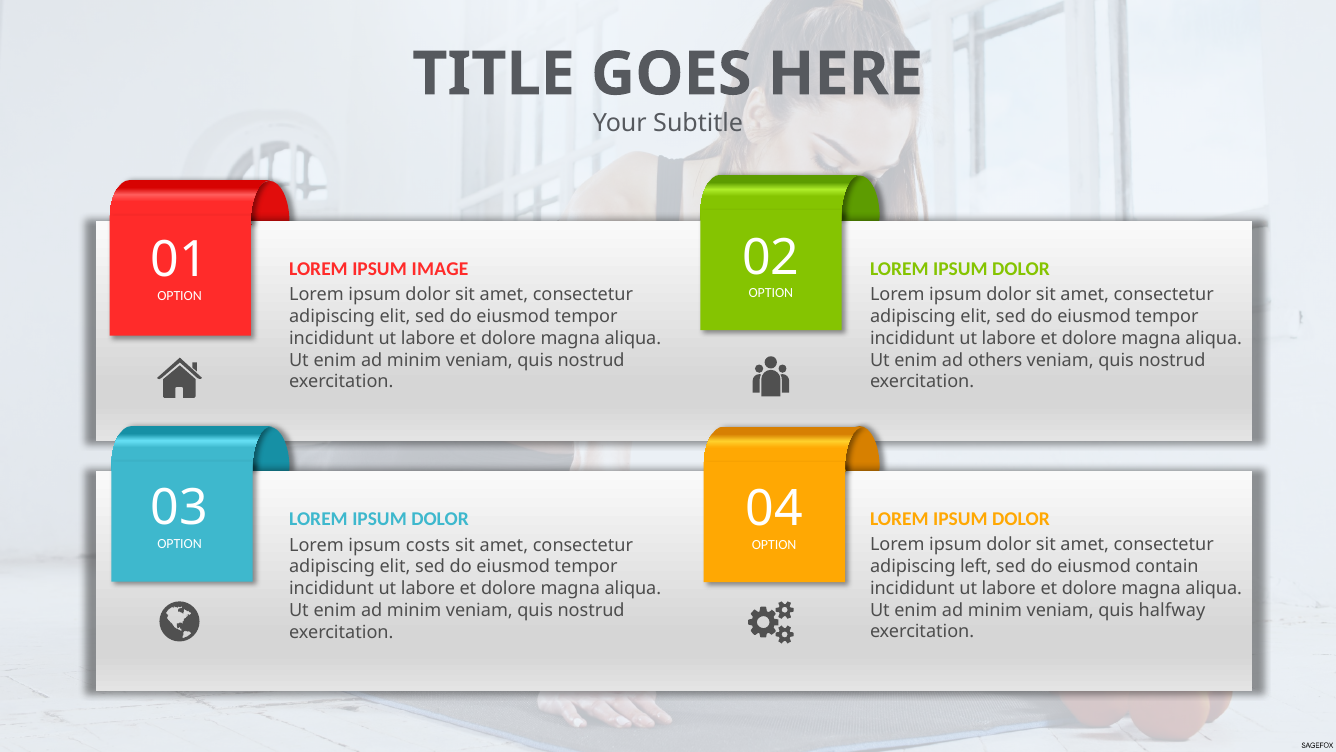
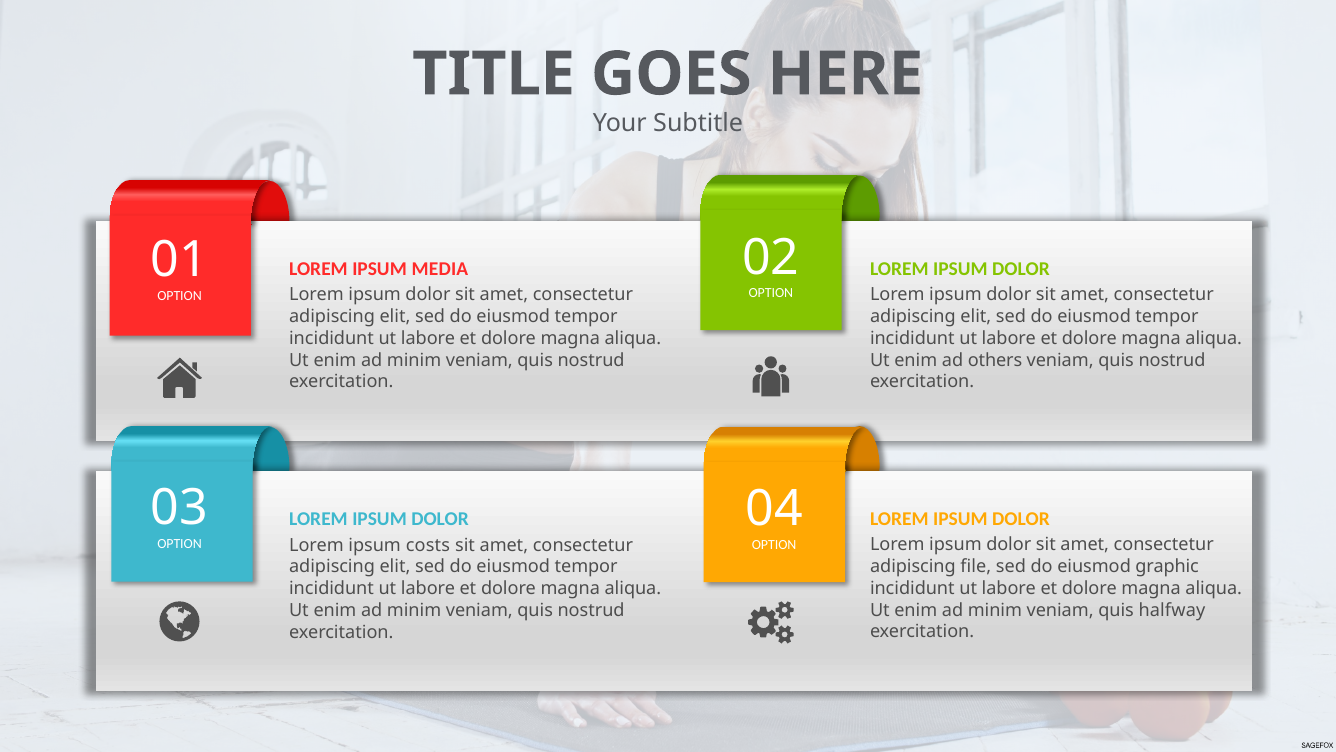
IMAGE: IMAGE -> MEDIA
left: left -> file
contain: contain -> graphic
